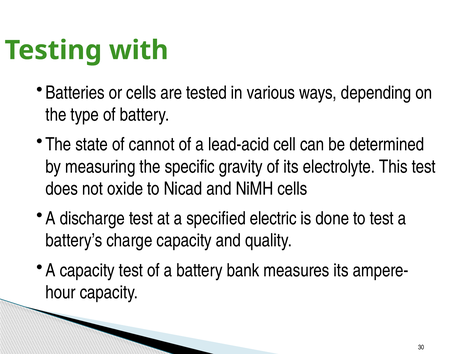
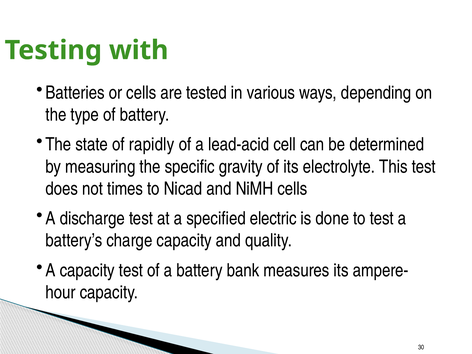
cannot: cannot -> rapidly
oxide: oxide -> times
